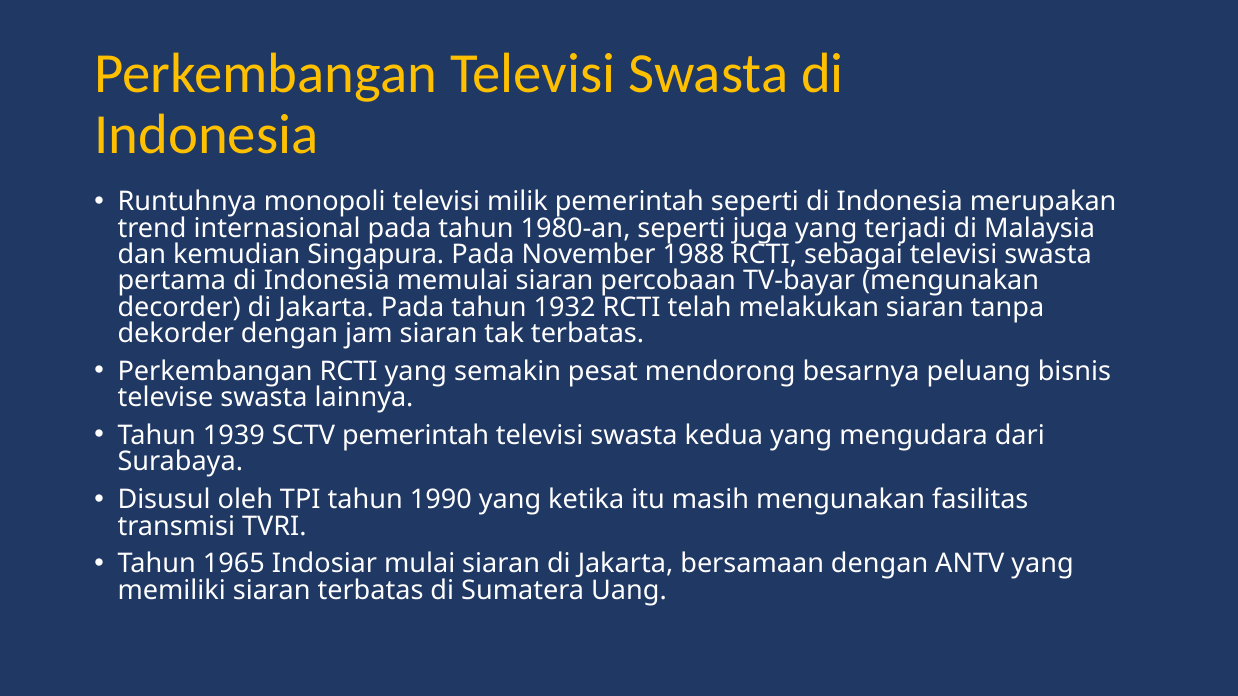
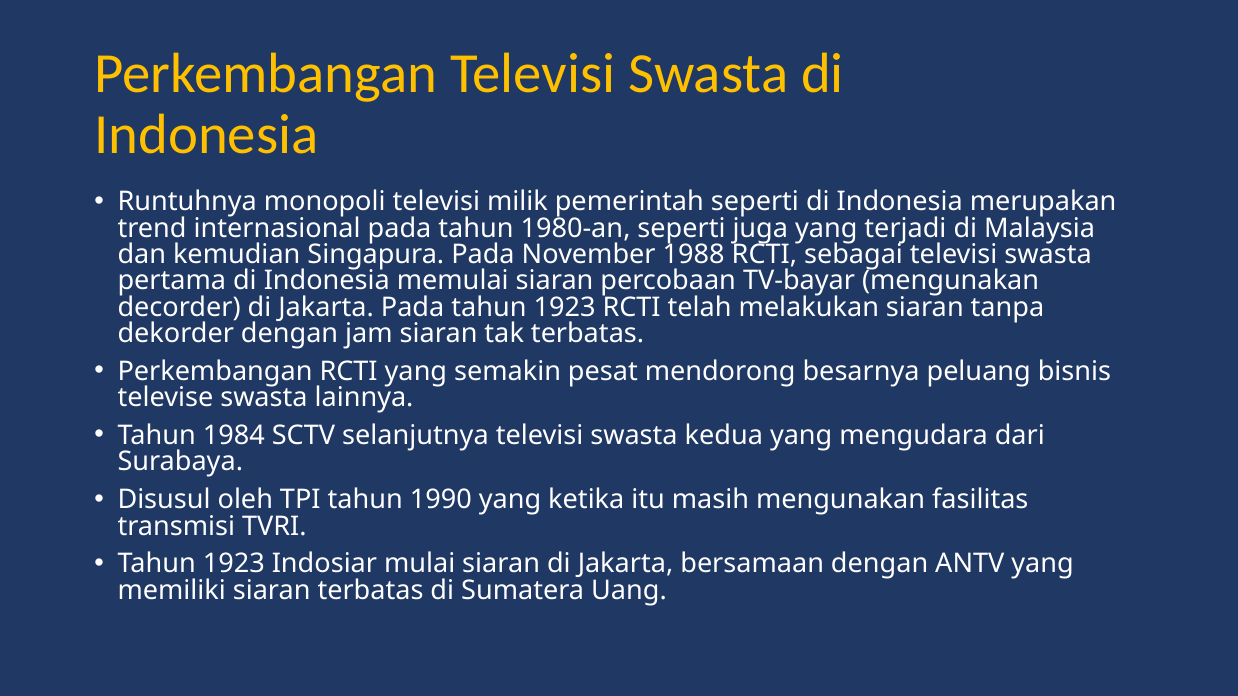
Pada tahun 1932: 1932 -> 1923
1939: 1939 -> 1984
SCTV pemerintah: pemerintah -> selanjutnya
1965 at (234, 564): 1965 -> 1923
